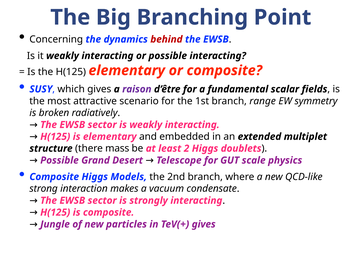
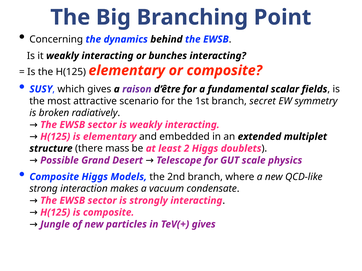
behind colour: red -> black
or possible: possible -> bunches
range: range -> secret
